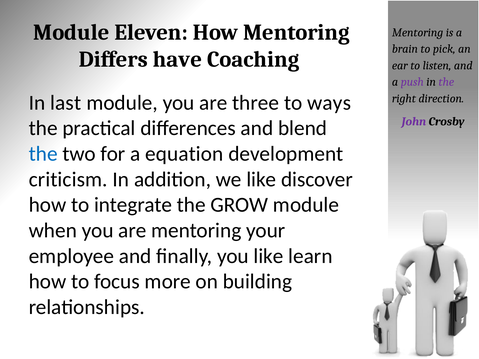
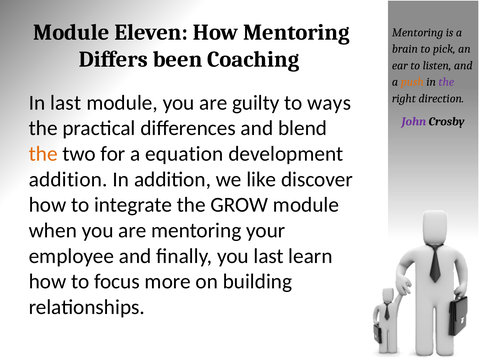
have: have -> been
push colour: purple -> orange
three: three -> guilty
the at (43, 154) colour: blue -> orange
criticism at (68, 179): criticism -> addition
you like: like -> last
